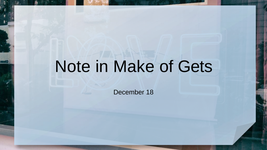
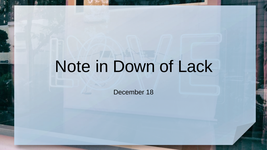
Make: Make -> Down
Gets: Gets -> Lack
